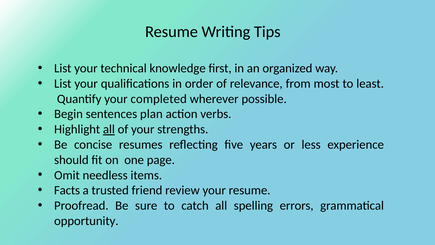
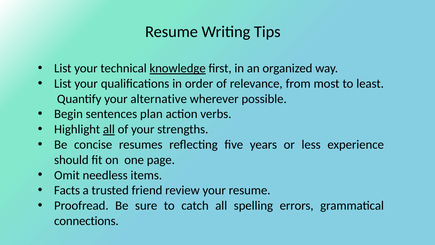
knowledge underline: none -> present
completed: completed -> alternative
opportunity: opportunity -> connections
